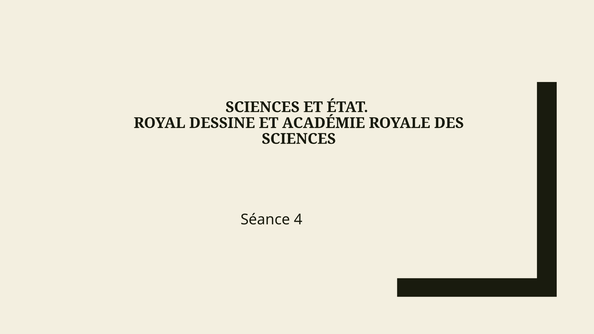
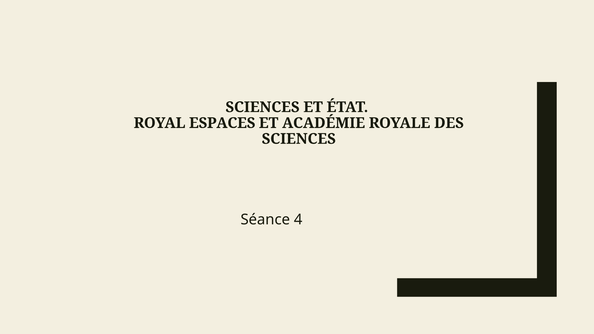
DESSINE: DESSINE -> ESPACES
